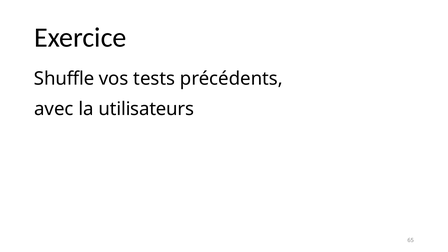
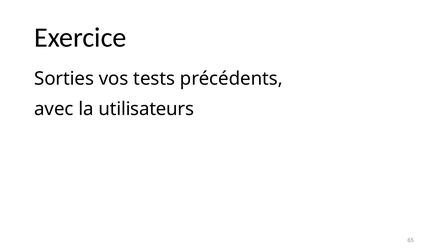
Shuffle: Shuffle -> Sorties
